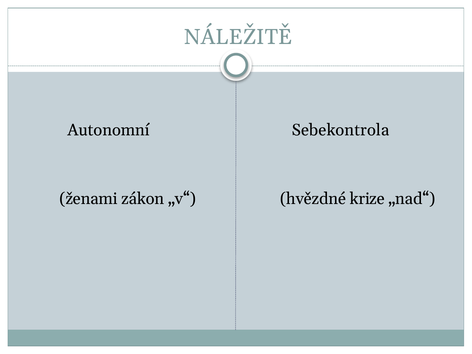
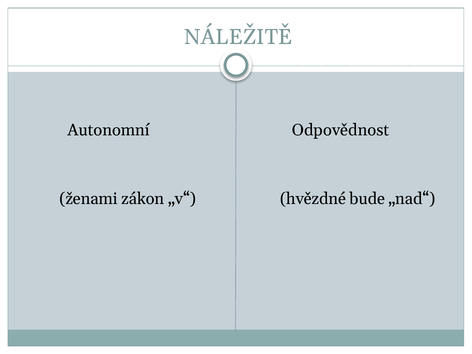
Sebekontrola: Sebekontrola -> Odpovědnost
krize: krize -> bude
